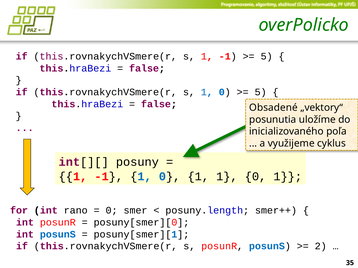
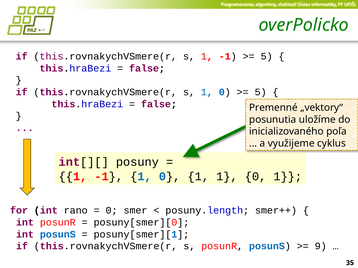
Obsadené: Obsadené -> Premenné
2: 2 -> 9
